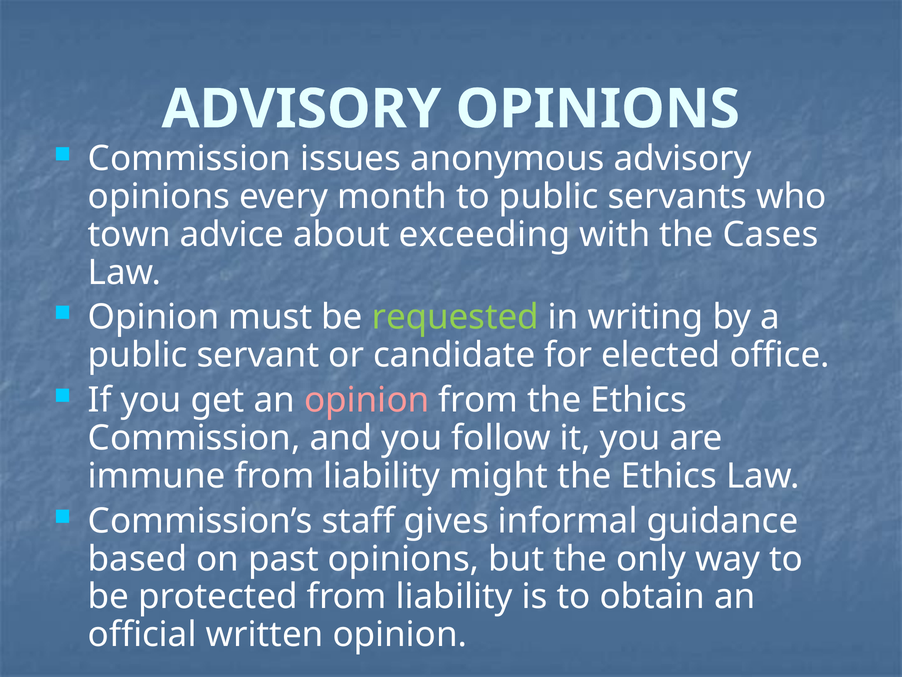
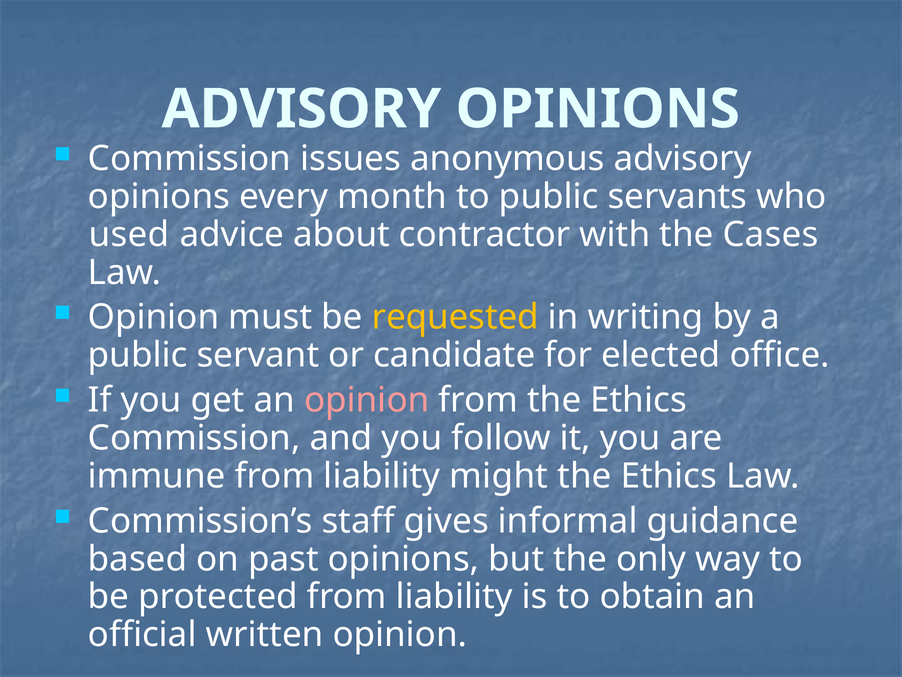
town: town -> used
exceeding: exceeding -> contractor
requested colour: light green -> yellow
